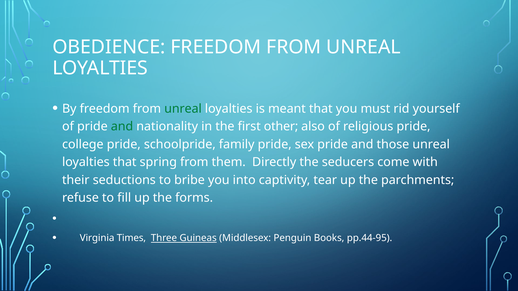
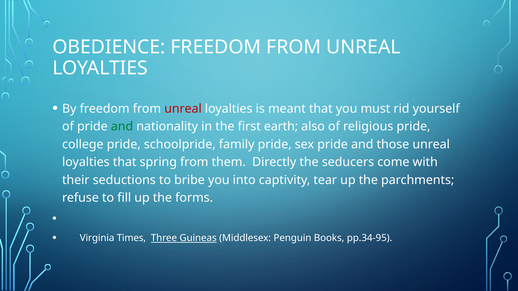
unreal at (183, 109) colour: green -> red
other: other -> earth
pp.44-95: pp.44-95 -> pp.34-95
